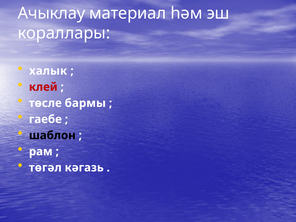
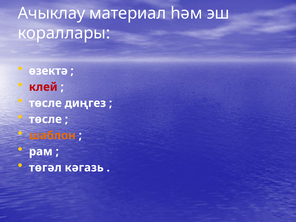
халык: халык -> өзектә
бармы: бармы -> диңгез
гаебе at (45, 119): гаебе -> төсле
шаблон colour: black -> orange
